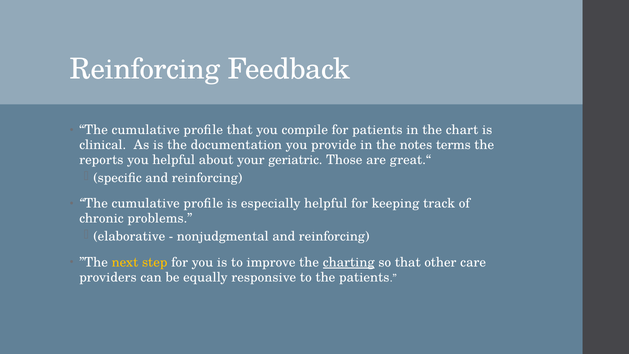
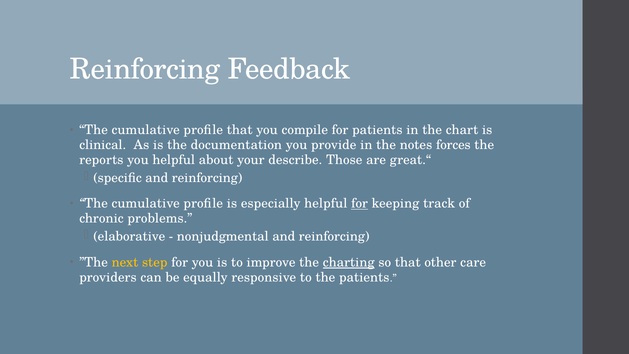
terms: terms -> forces
geriatric: geriatric -> describe
for at (360, 204) underline: none -> present
